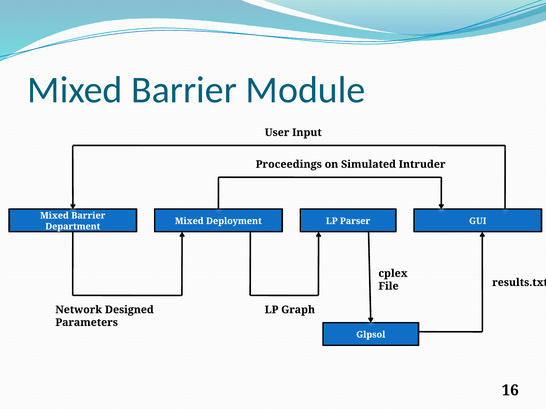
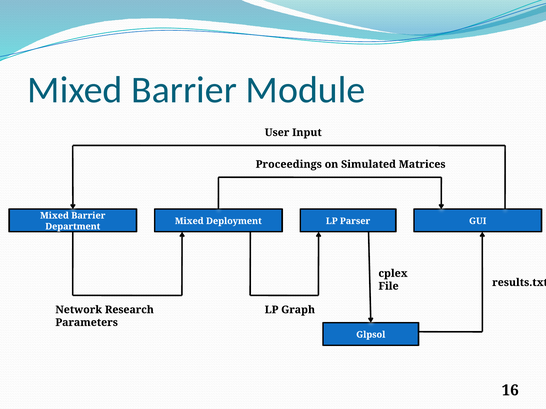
Intruder: Intruder -> Matrices
Designed: Designed -> Research
